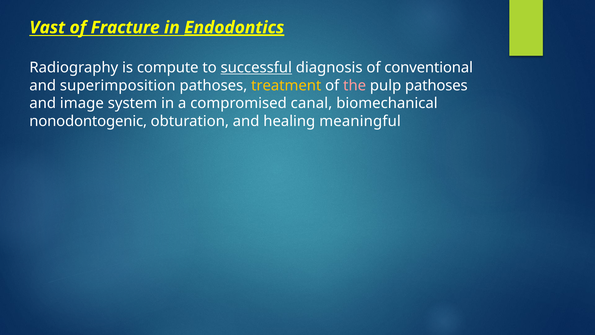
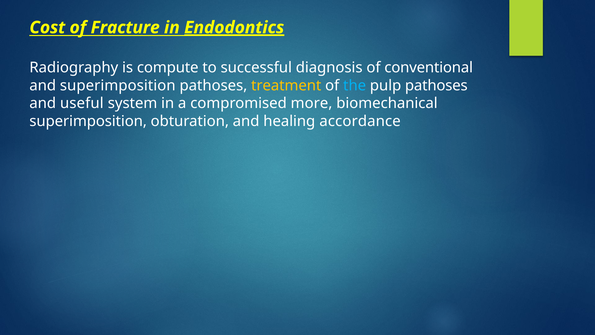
Vast: Vast -> Cost
successful underline: present -> none
the colour: pink -> light blue
image: image -> useful
canal: canal -> more
nonodontogenic at (88, 121): nonodontogenic -> superimposition
meaningful: meaningful -> accordance
